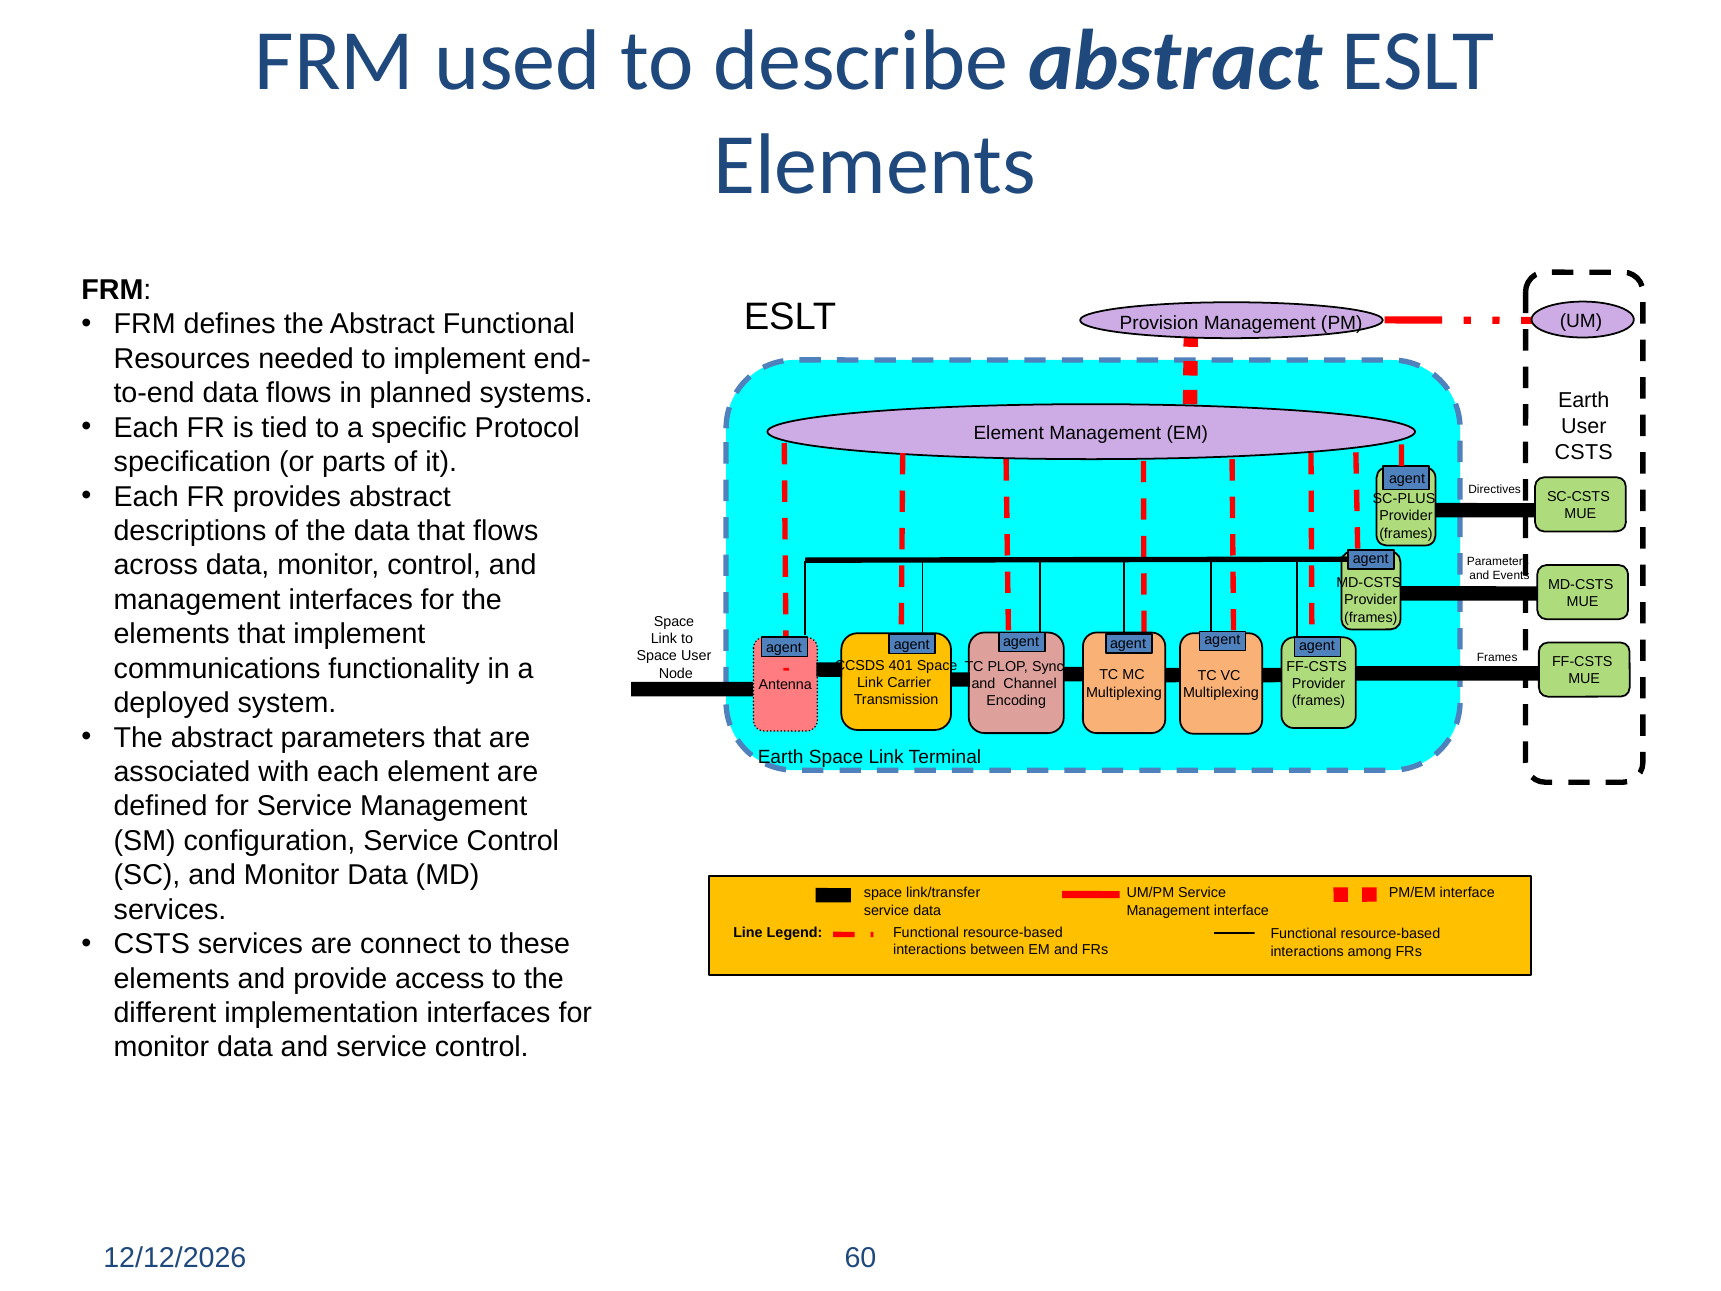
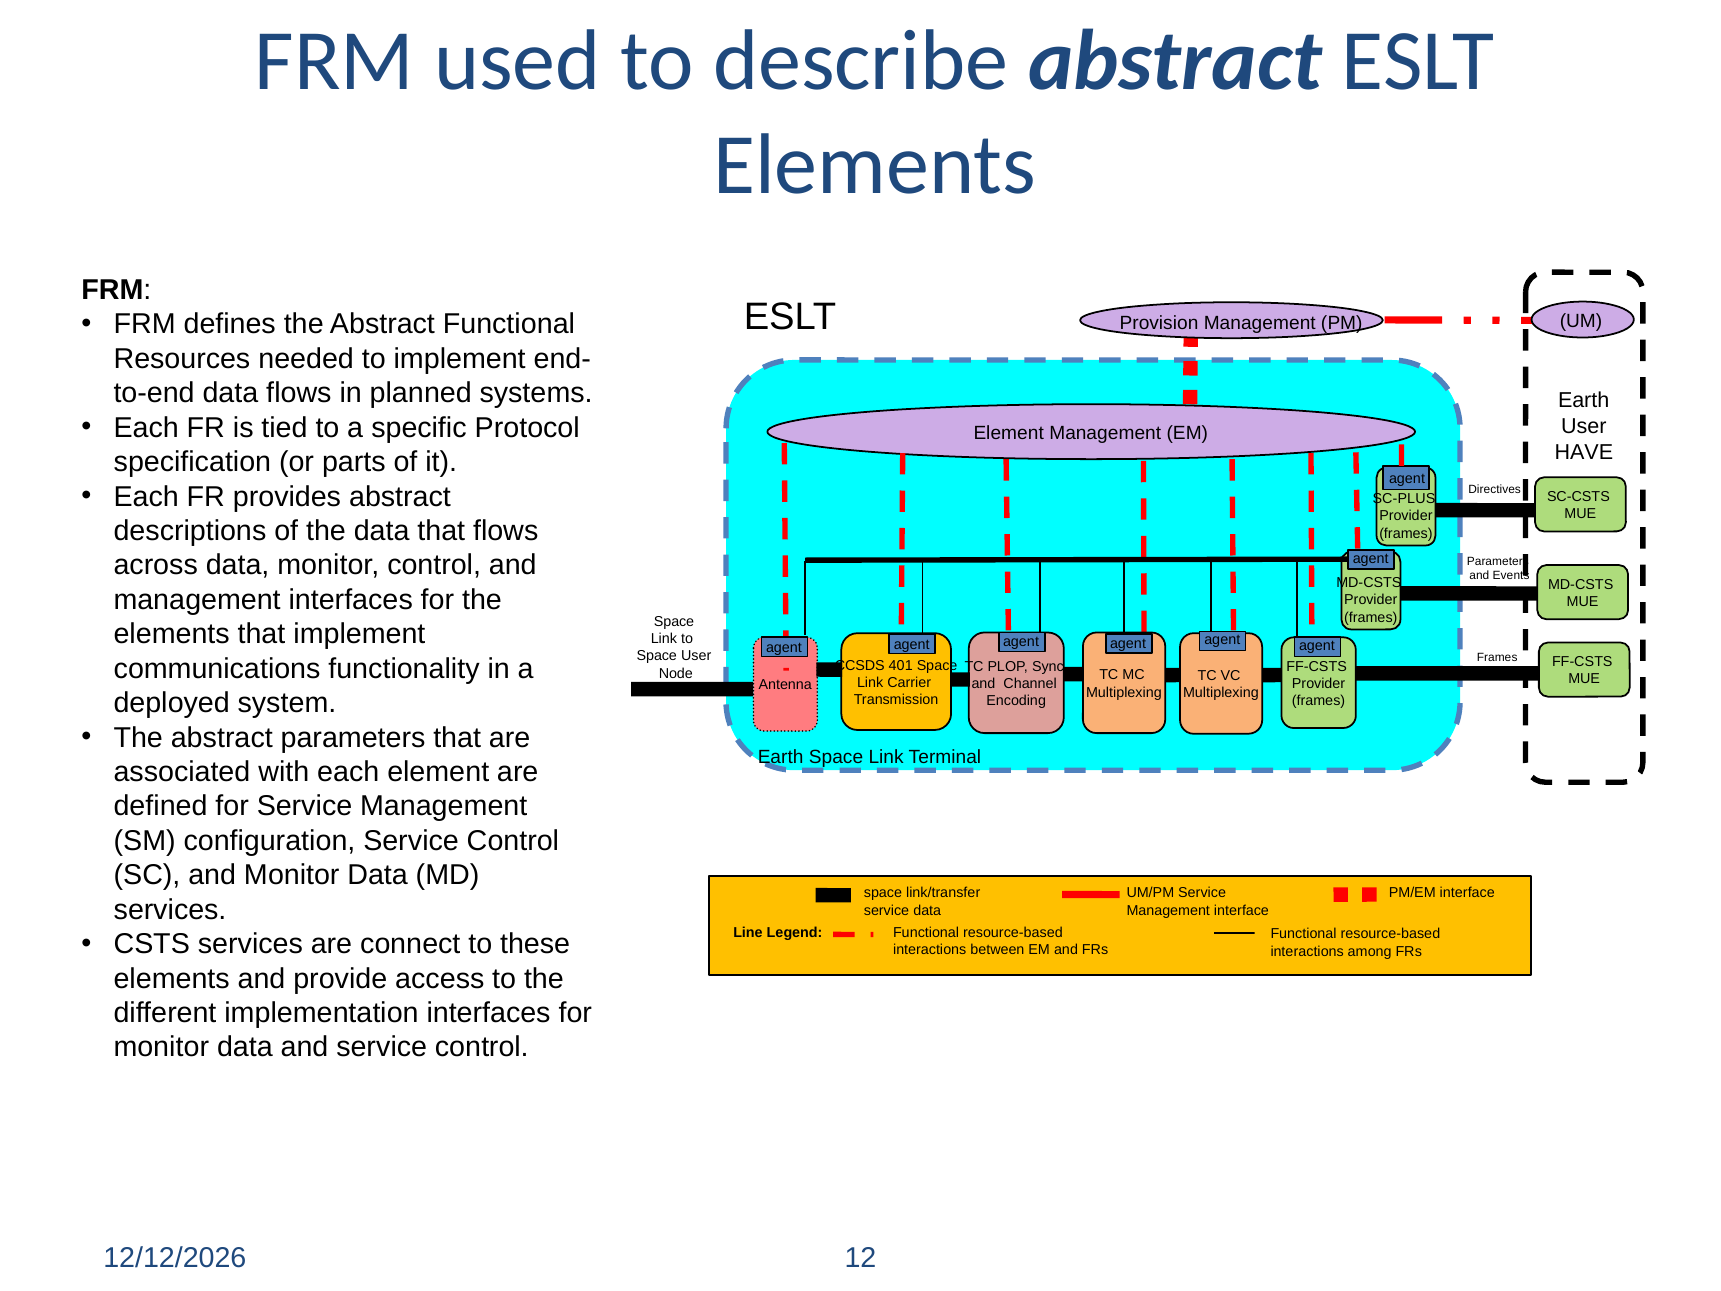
CSTS at (1584, 452): CSTS -> HAVE
60: 60 -> 12
